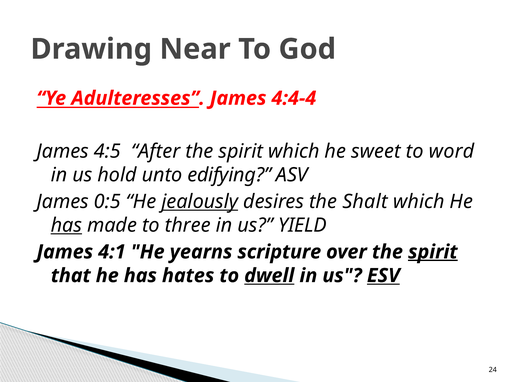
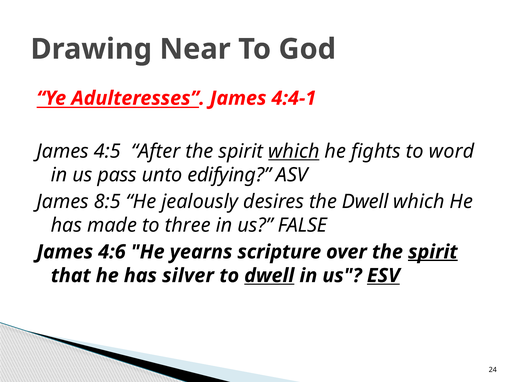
4:4-4: 4:4-4 -> 4:4-1
which at (294, 151) underline: none -> present
sweet: sweet -> fights
hold: hold -> pass
0:5: 0:5 -> 8:5
jealously underline: present -> none
the Shalt: Shalt -> Dwell
has at (66, 225) underline: present -> none
YIELD: YIELD -> FALSE
4:1: 4:1 -> 4:6
hates: hates -> silver
